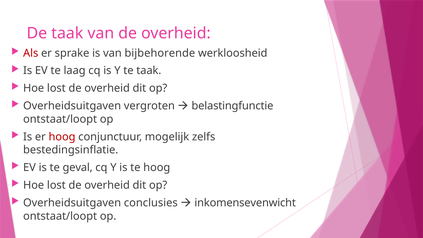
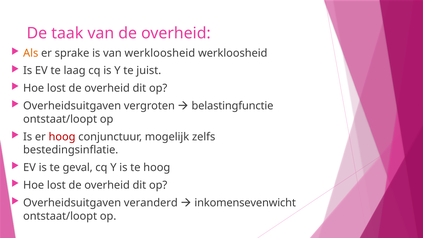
Als colour: red -> orange
van bijbehorende: bijbehorende -> werkloosheid
te taak: taak -> juist
conclusies: conclusies -> veranderd
